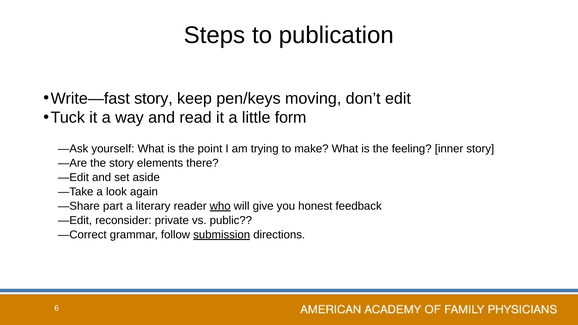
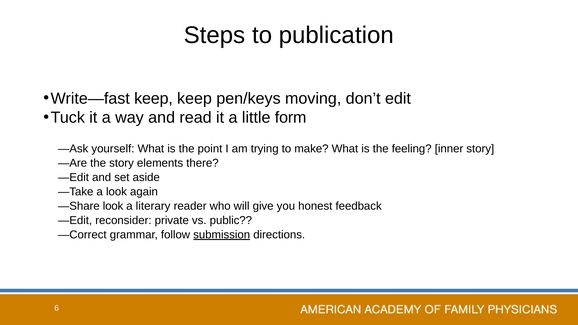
Write—fast story: story -> keep
—Share part: part -> look
who underline: present -> none
